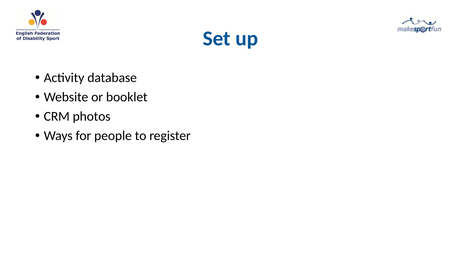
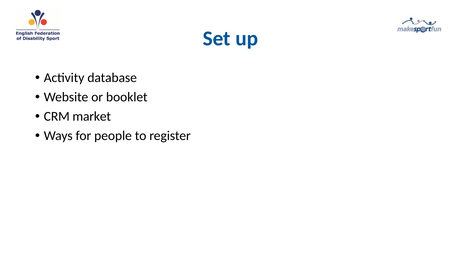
photos: photos -> market
